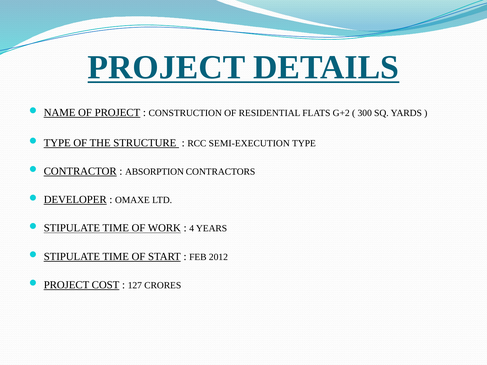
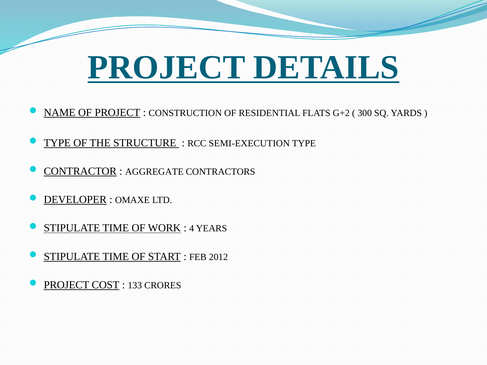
ABSORPTION: ABSORPTION -> AGGREGATE
127: 127 -> 133
